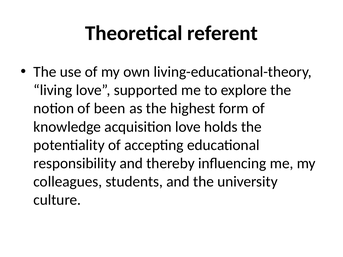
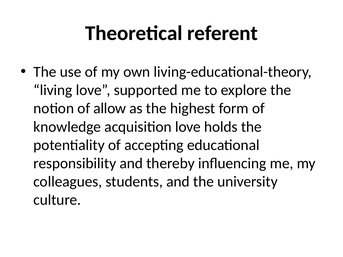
been: been -> allow
